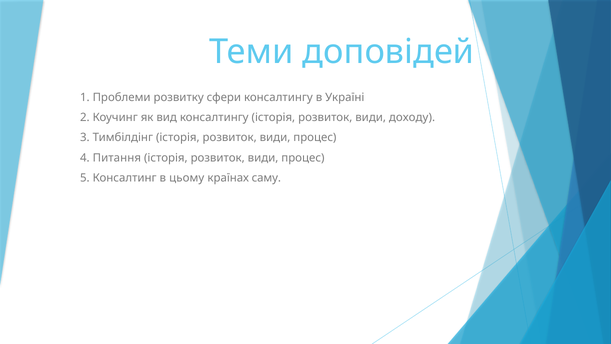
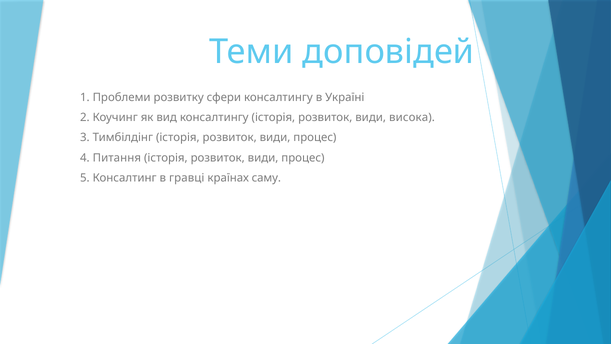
доходу: доходу -> висока
цьому: цьому -> гравці
